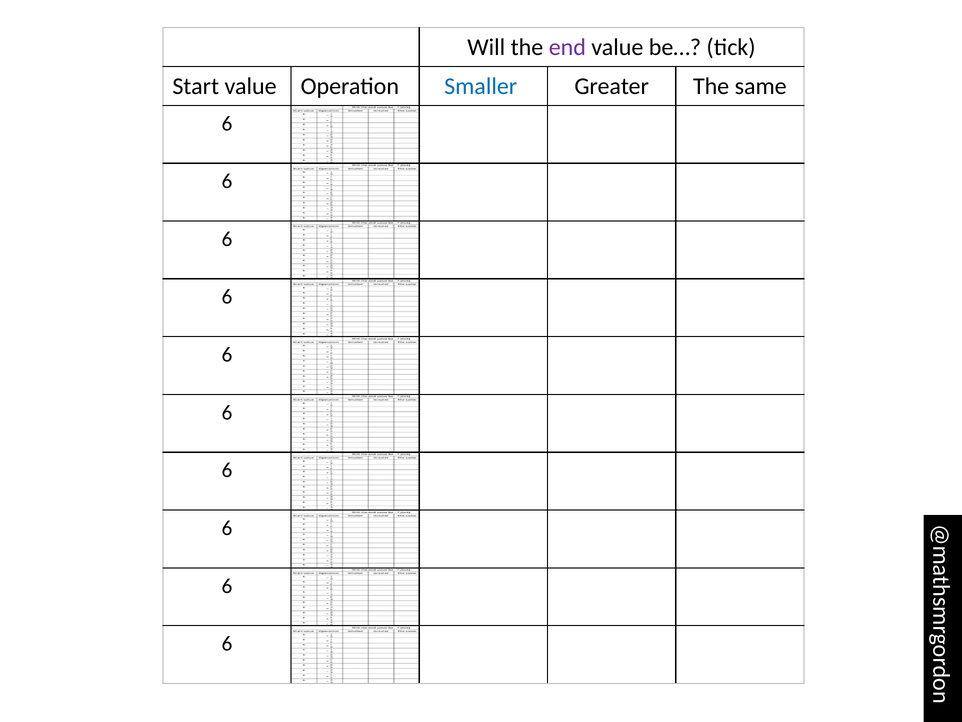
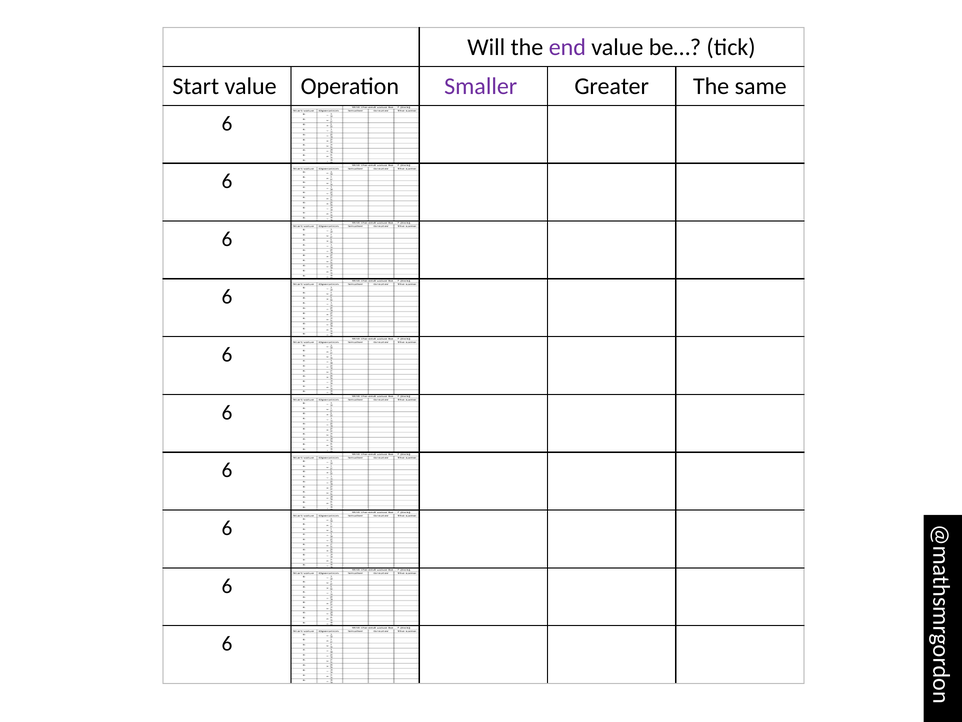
Smaller colour: blue -> purple
